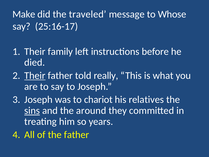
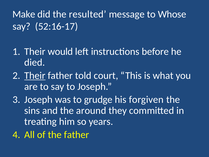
traveled: traveled -> resulted
25:16-17: 25:16-17 -> 52:16-17
family: family -> would
really: really -> court
chariot: chariot -> grudge
relatives: relatives -> forgiven
sins underline: present -> none
